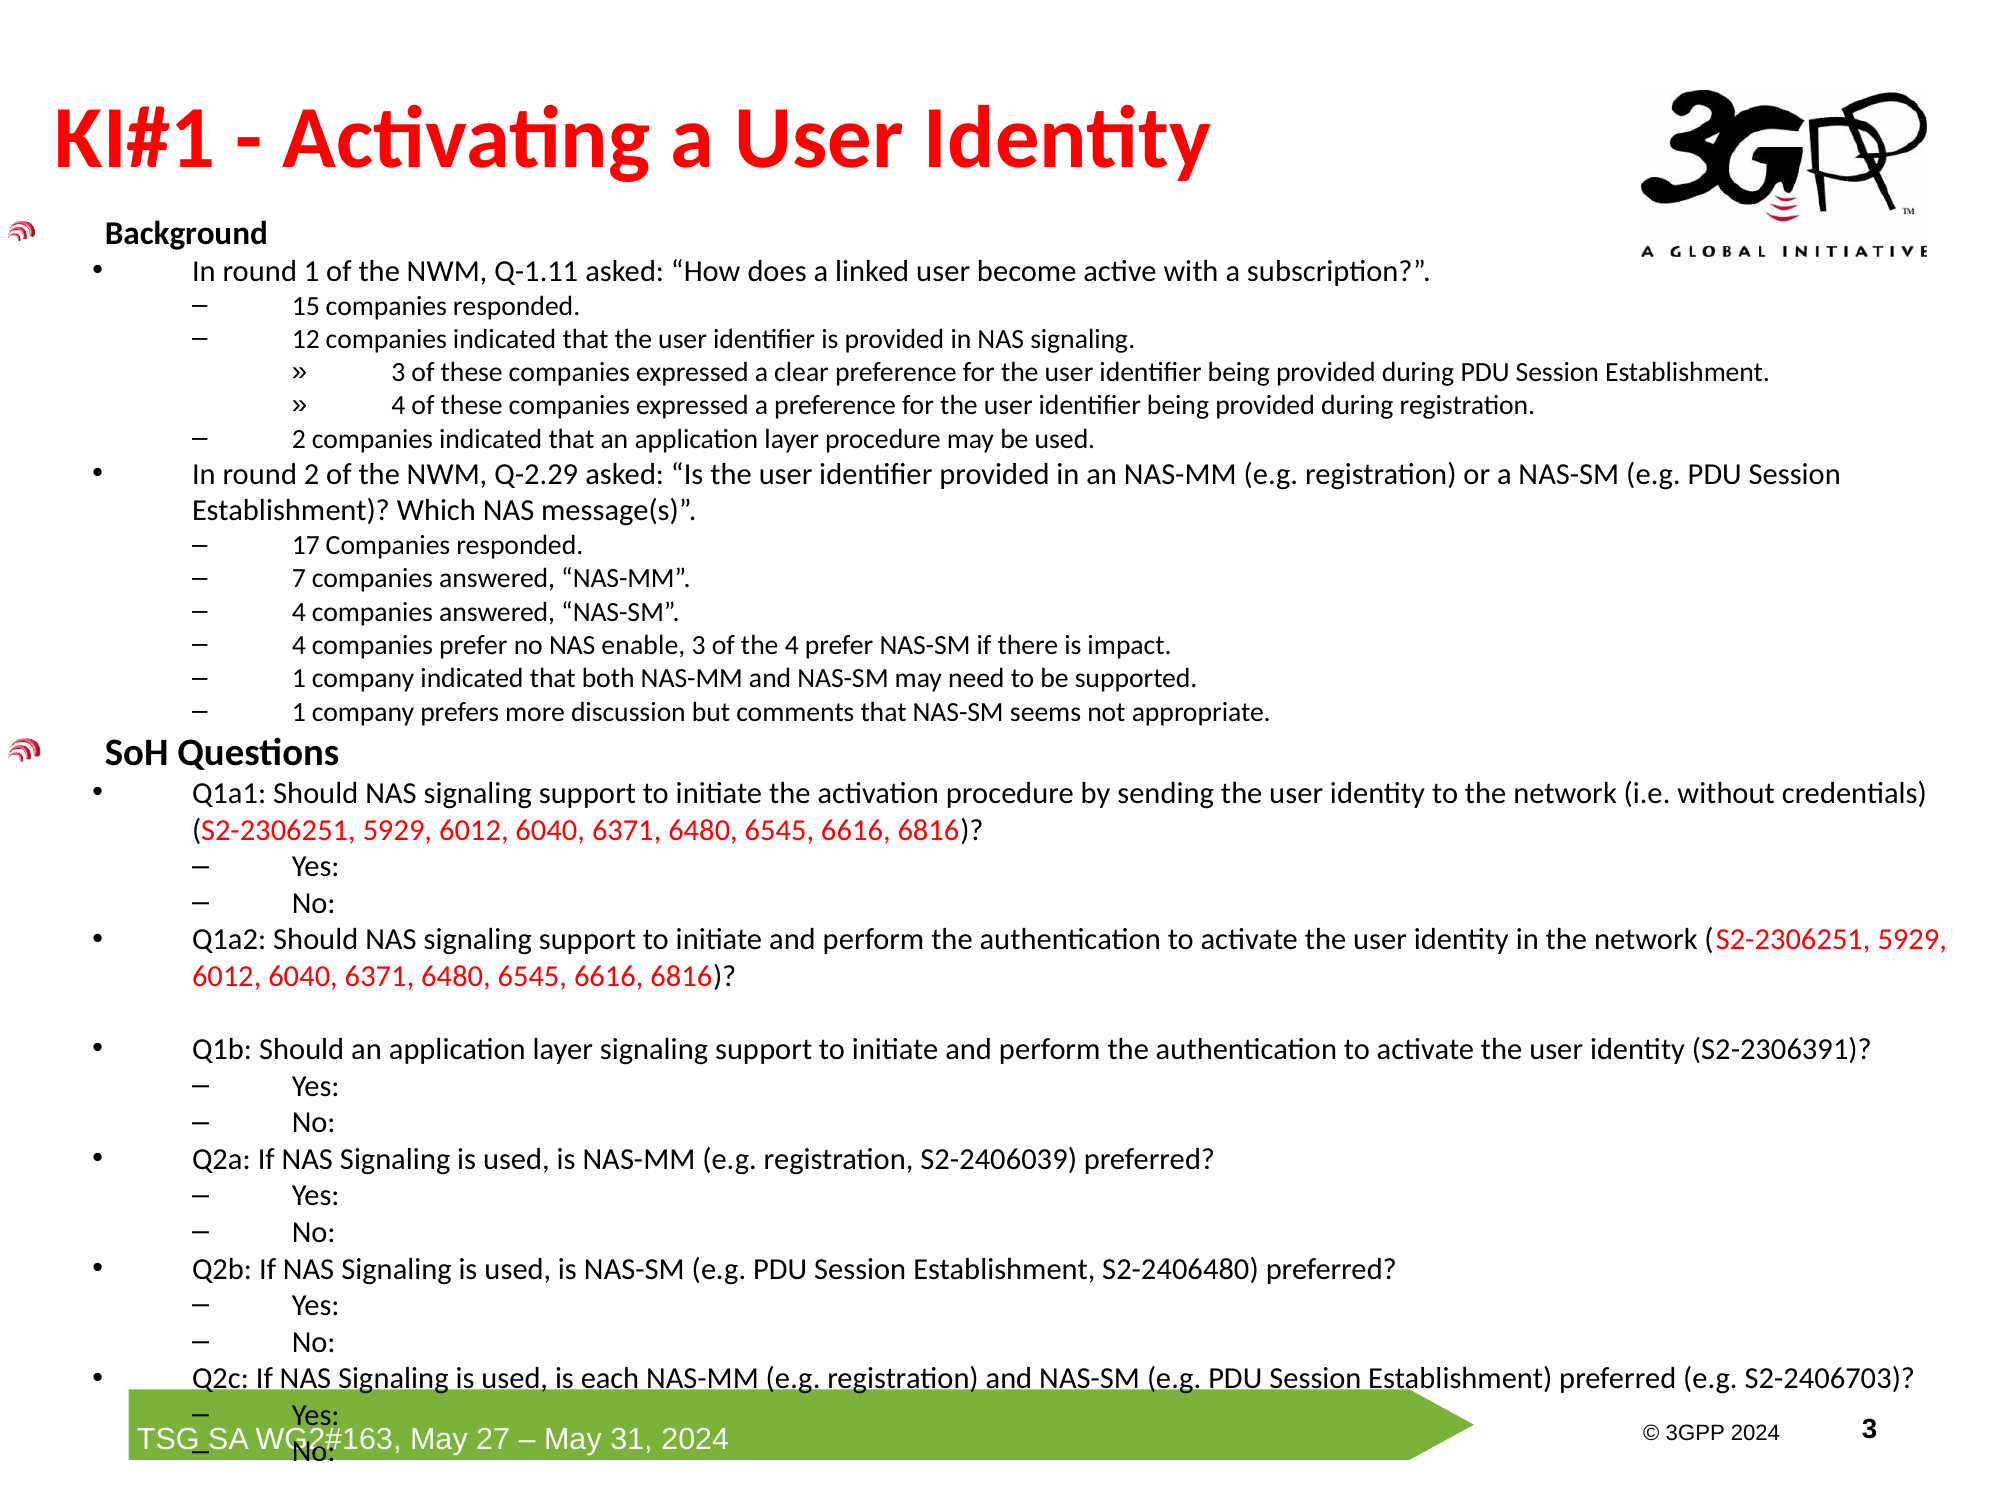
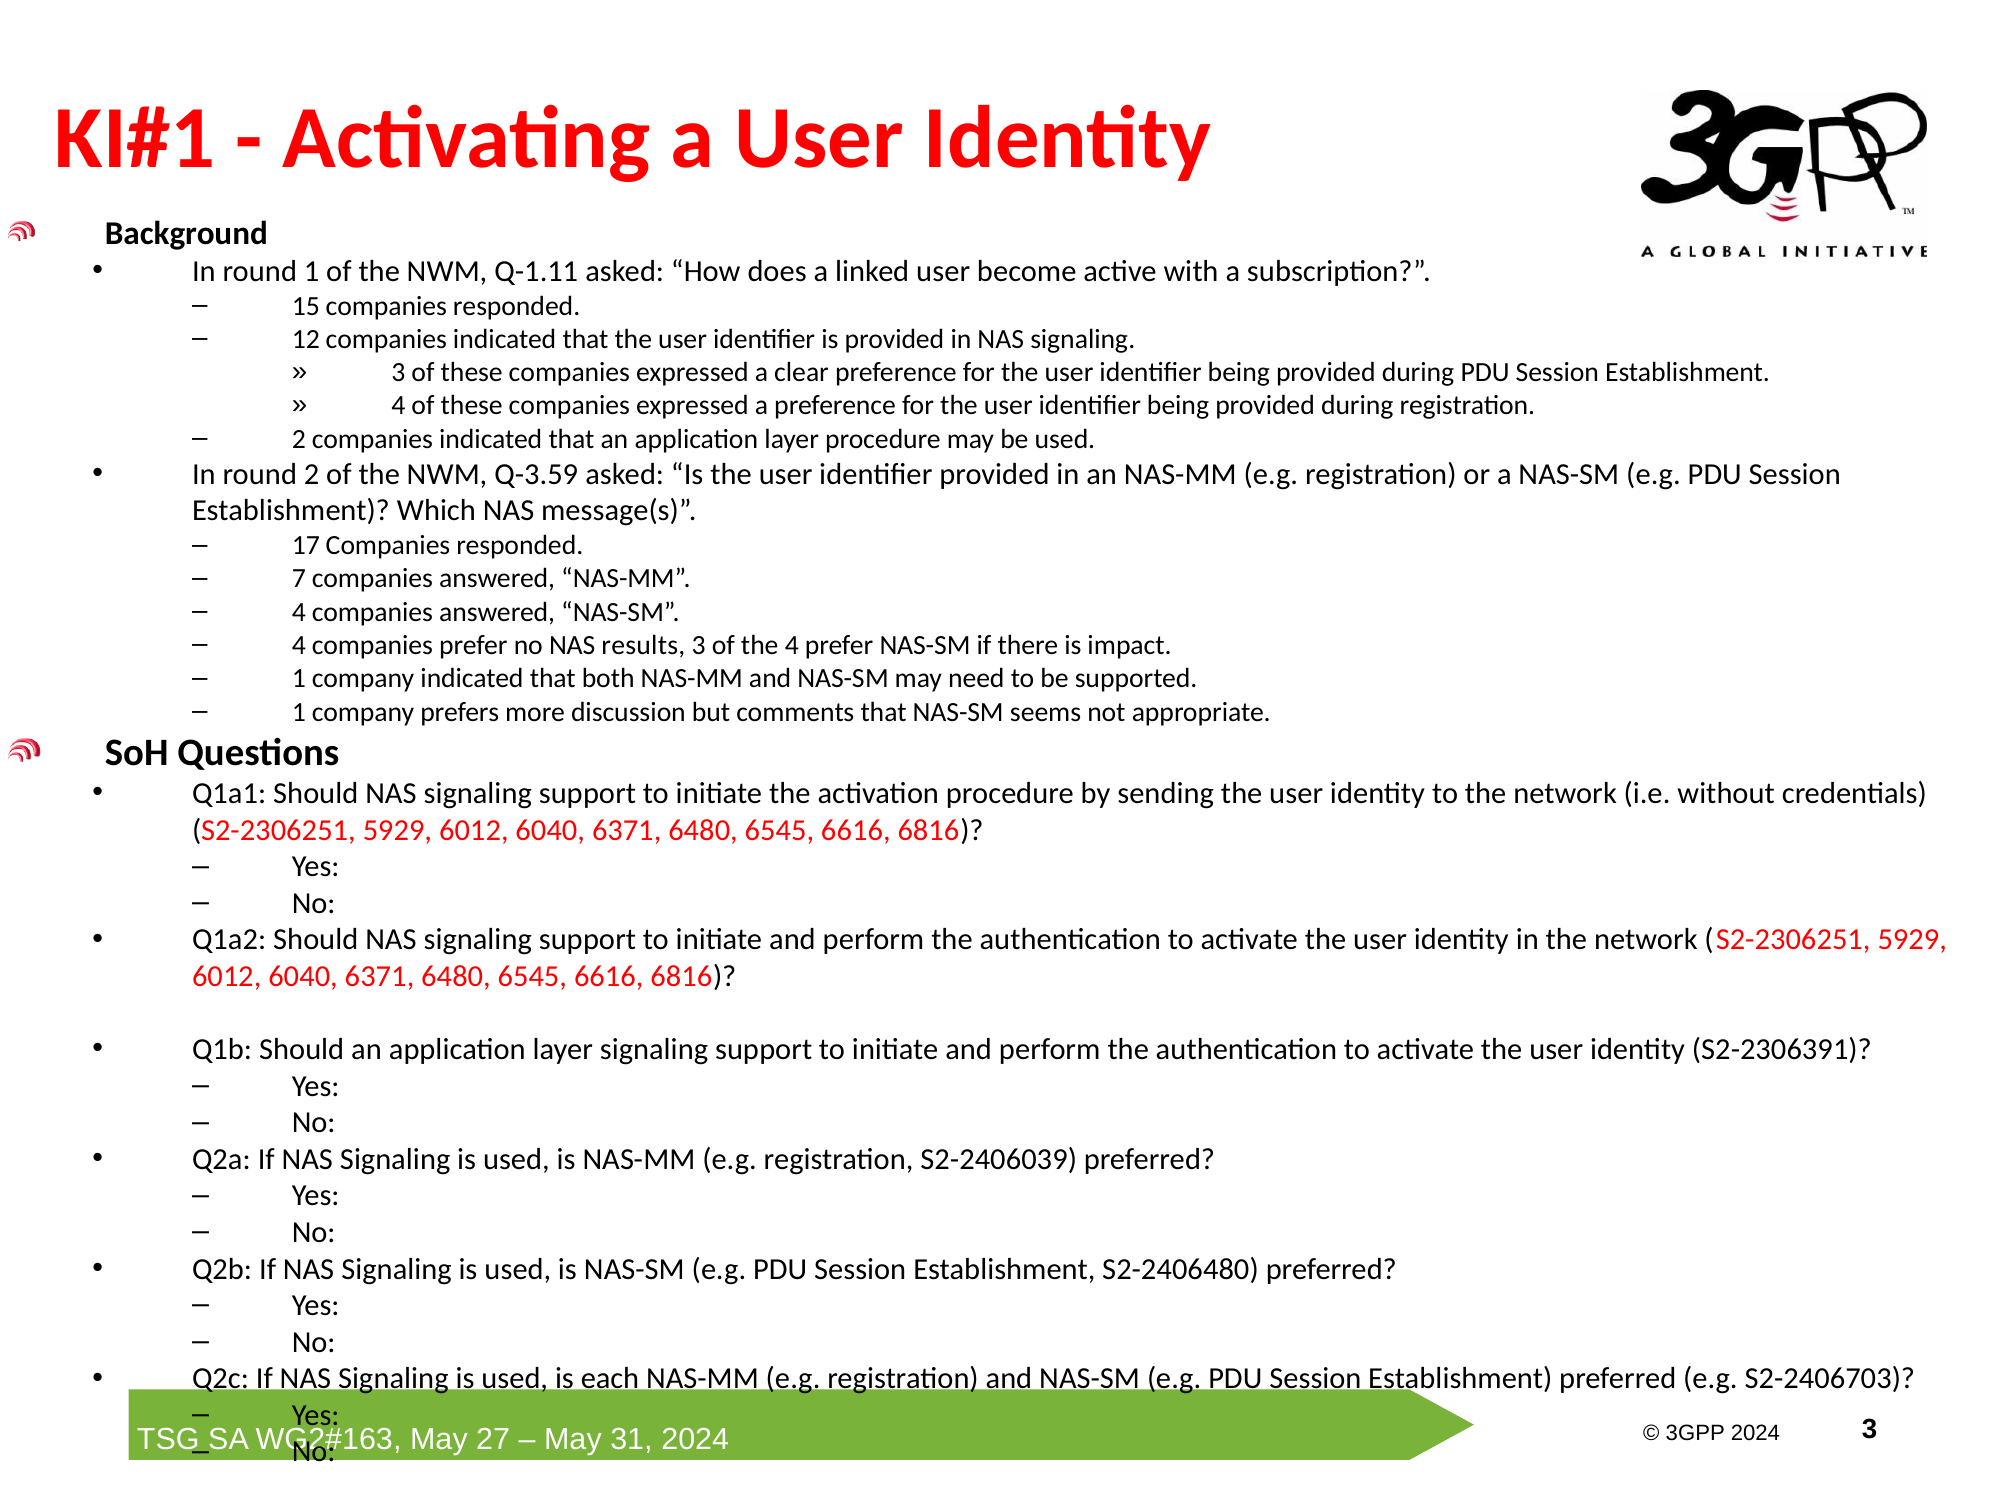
Q-2.29: Q-2.29 -> Q-3.59
enable: enable -> results
